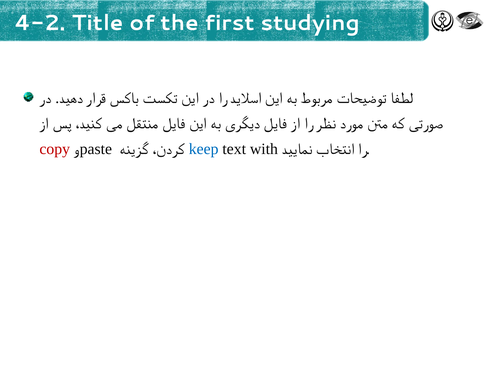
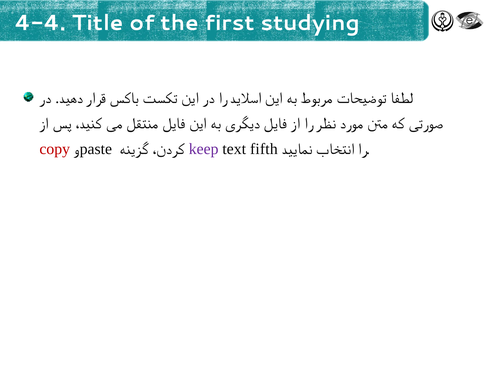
4-2: 4-2 -> 4-4
keep colour: blue -> purple
with: with -> fifth
